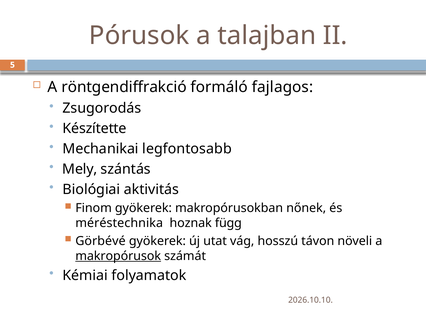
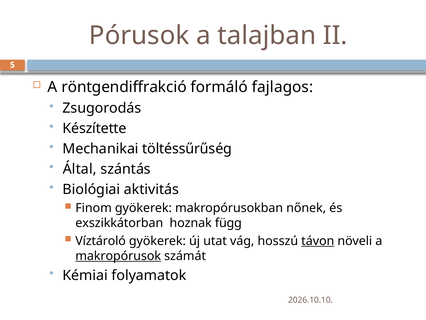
legfontosabb: legfontosabb -> töltéssűrűség
Mely: Mely -> Által
méréstechnika: méréstechnika -> exszikkátorban
Görbévé: Görbévé -> Víztároló
távon underline: none -> present
